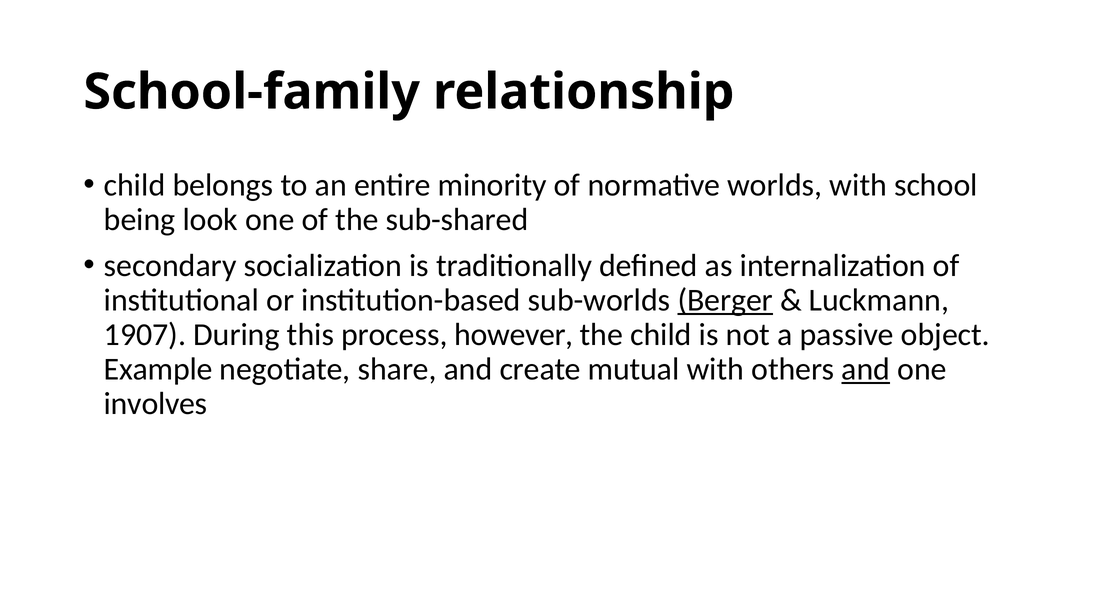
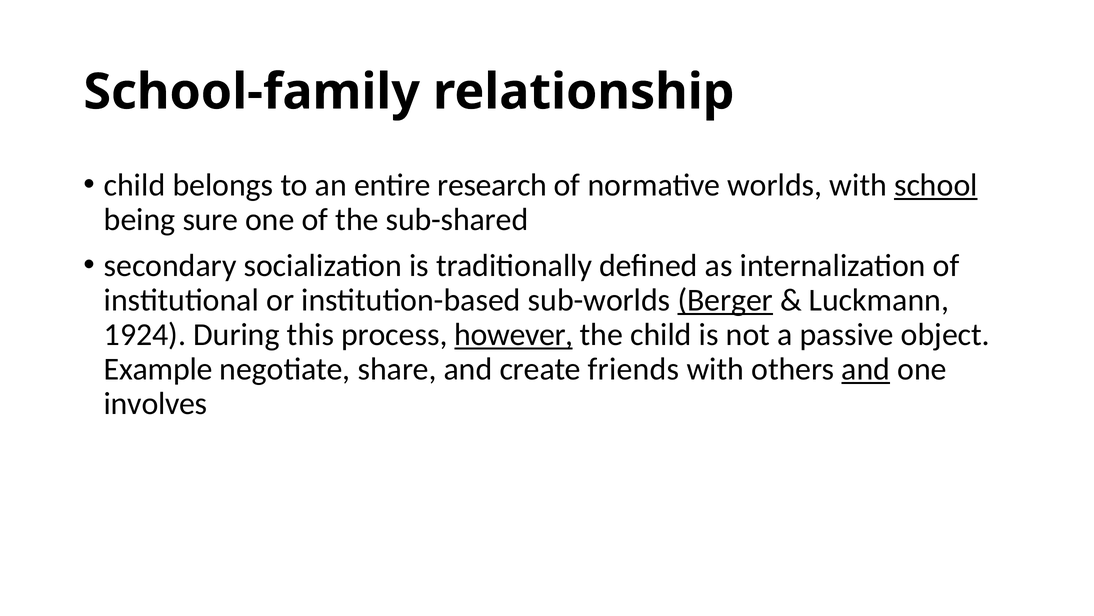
minority: minority -> research
school underline: none -> present
look: look -> sure
1907: 1907 -> 1924
however underline: none -> present
mutual: mutual -> friends
